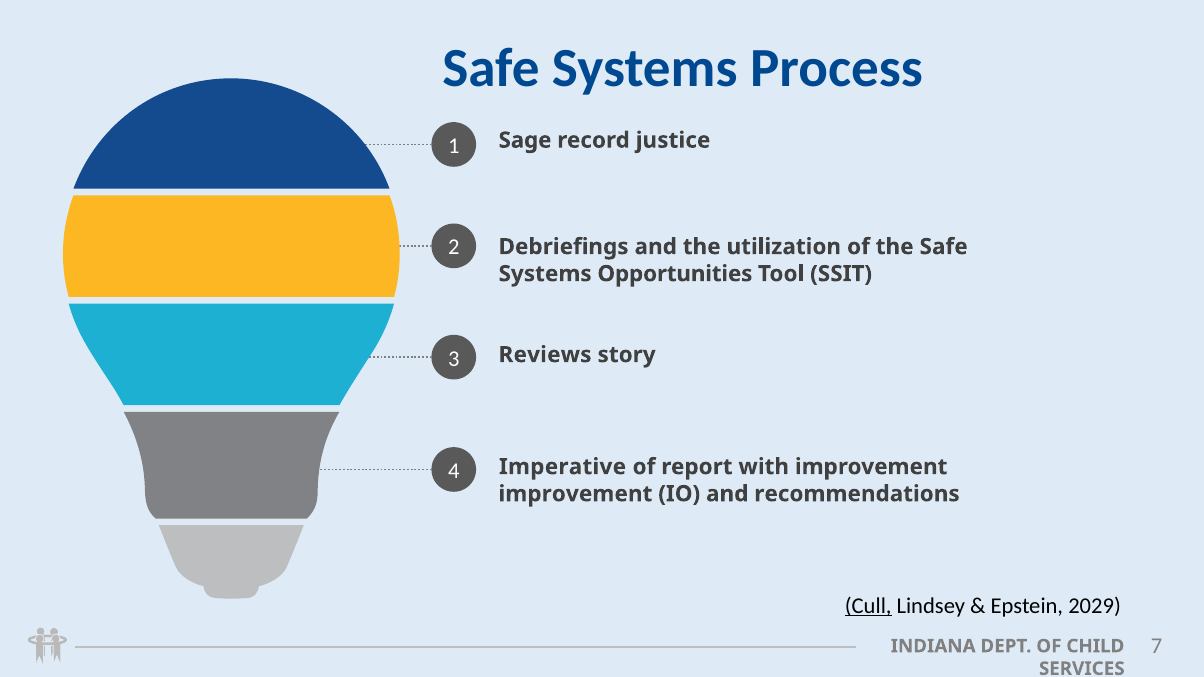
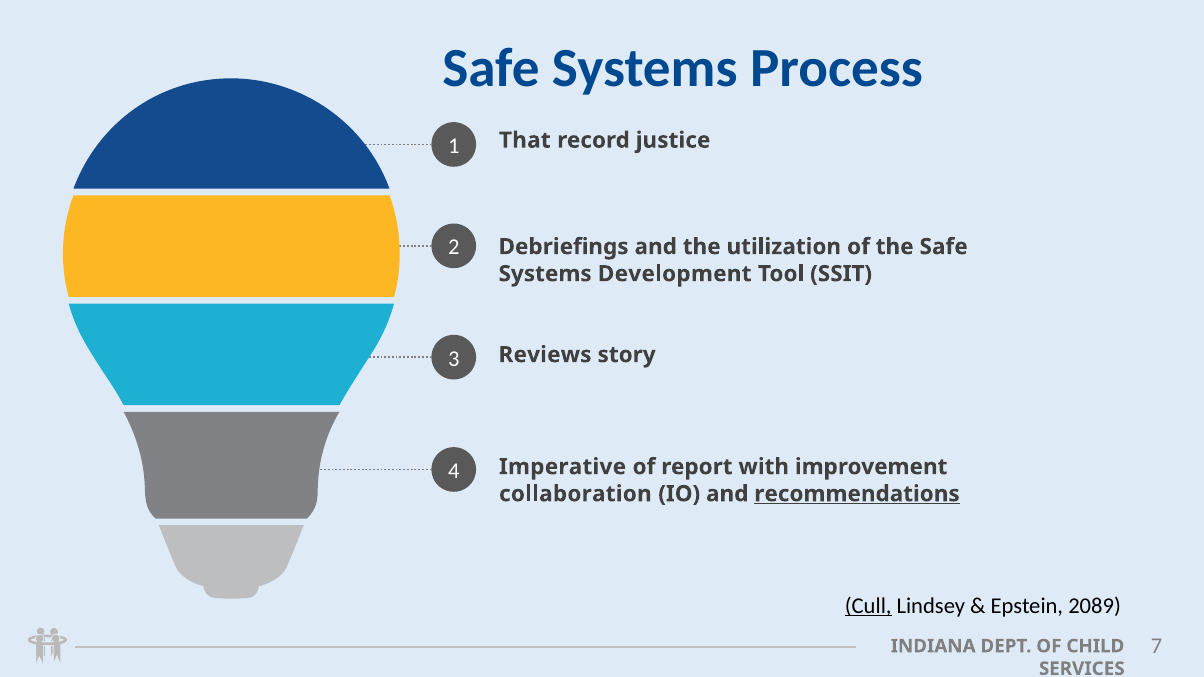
Sage: Sage -> That
Opportunities: Opportunities -> Development
improvement at (575, 494): improvement -> collaboration
recommendations underline: none -> present
2029: 2029 -> 2089
